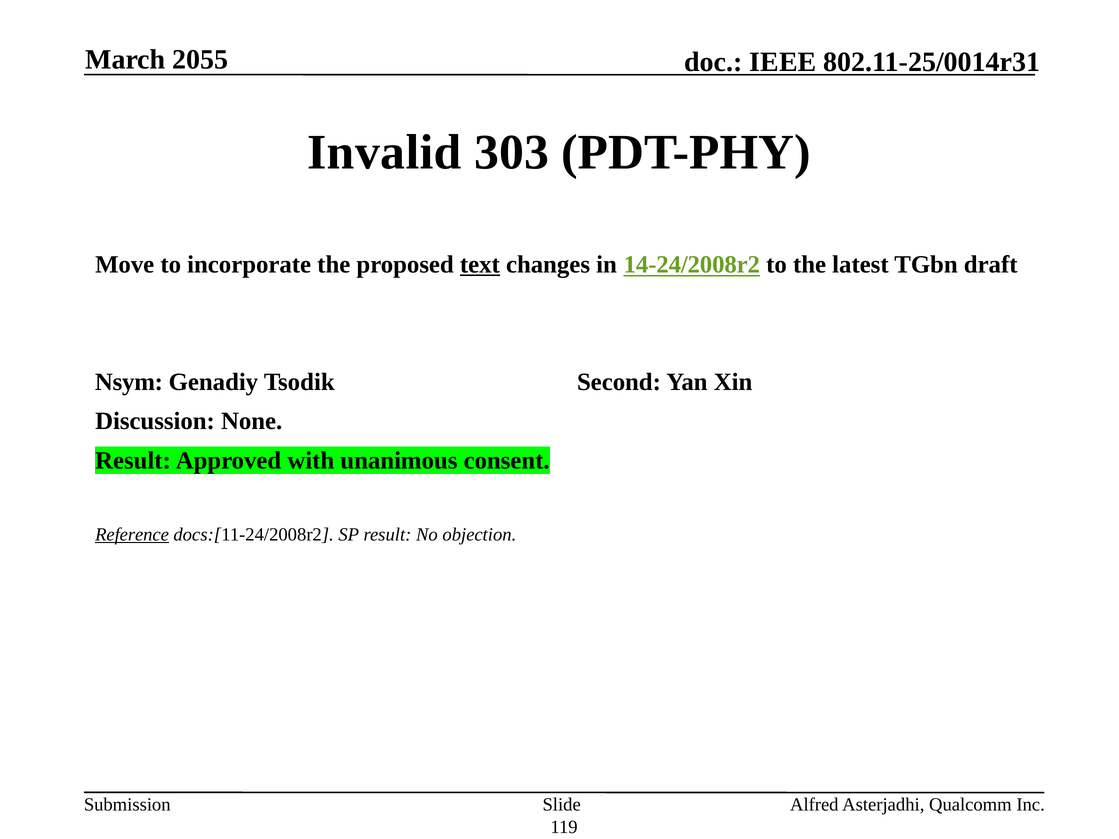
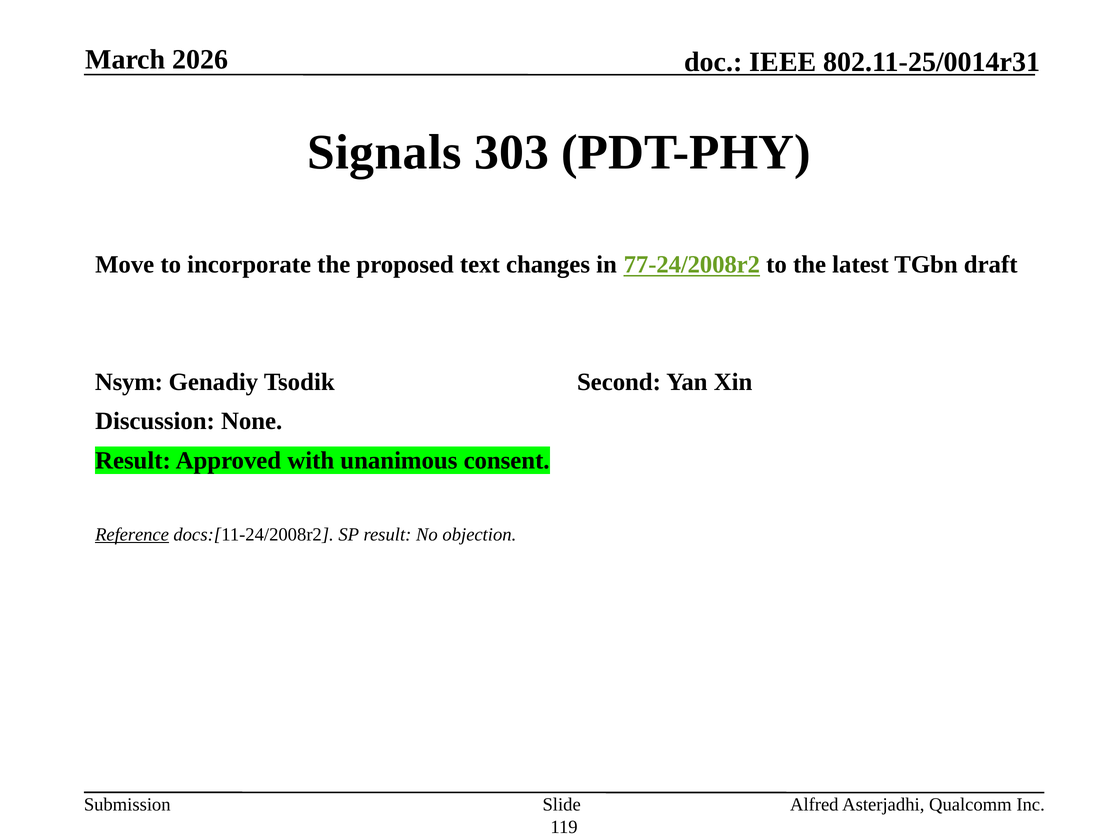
2055: 2055 -> 2026
Invalid: Invalid -> Signals
text underline: present -> none
14-24/2008r2: 14-24/2008r2 -> 77-24/2008r2
